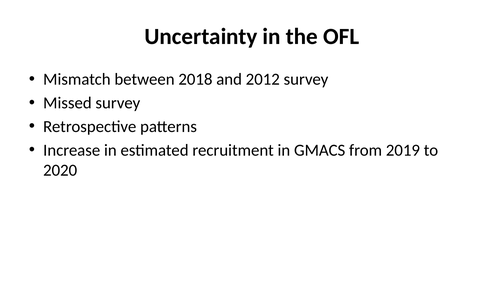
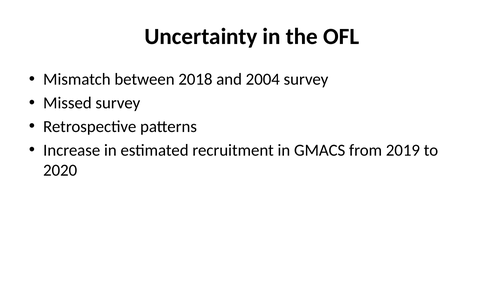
2012: 2012 -> 2004
